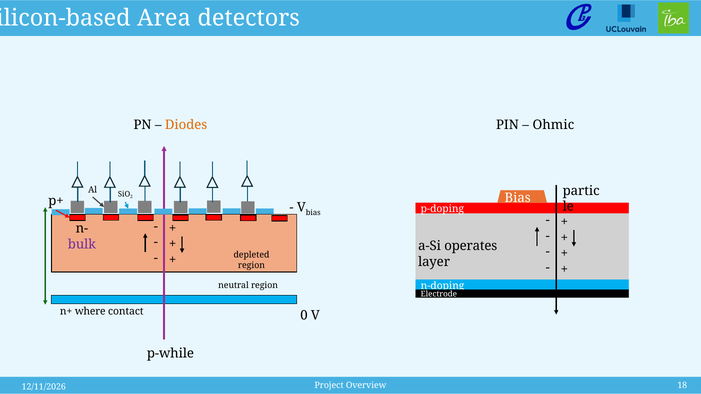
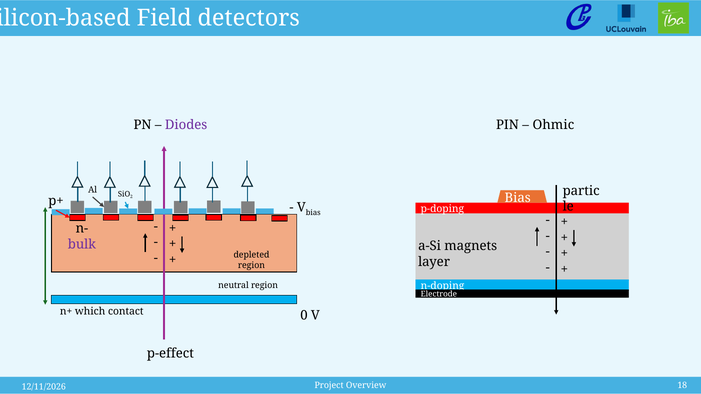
Area: Area -> Field
Diodes colour: orange -> purple
operates: operates -> magnets
where: where -> which
p-while: p-while -> p-effect
